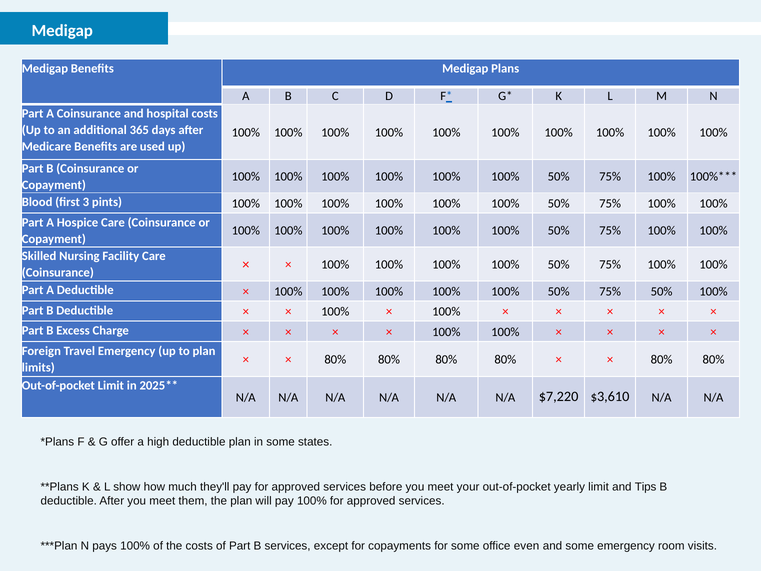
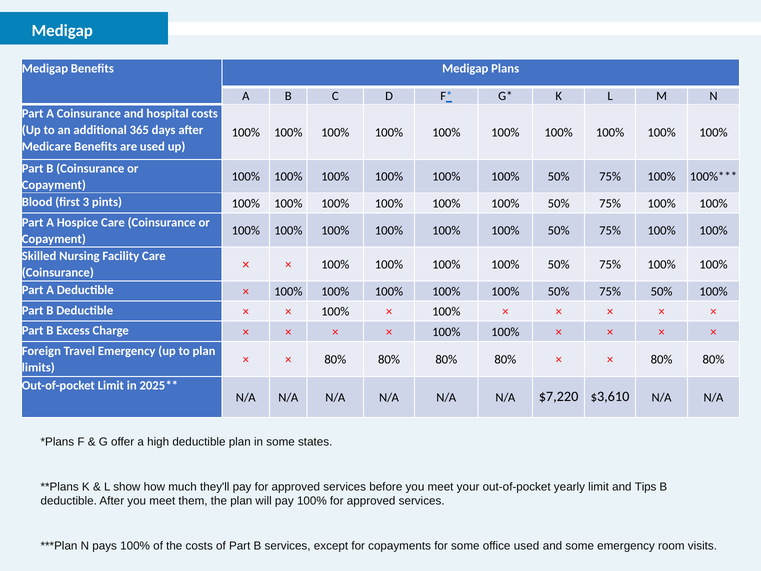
office even: even -> used
